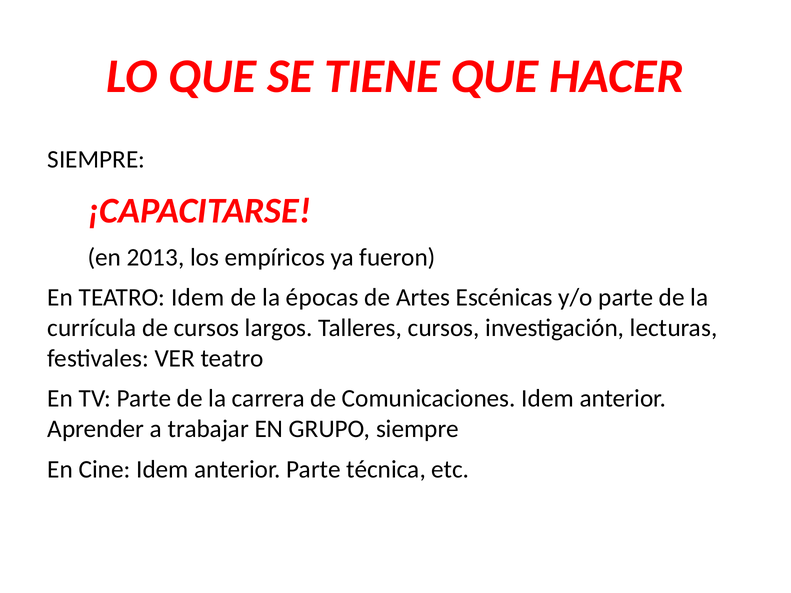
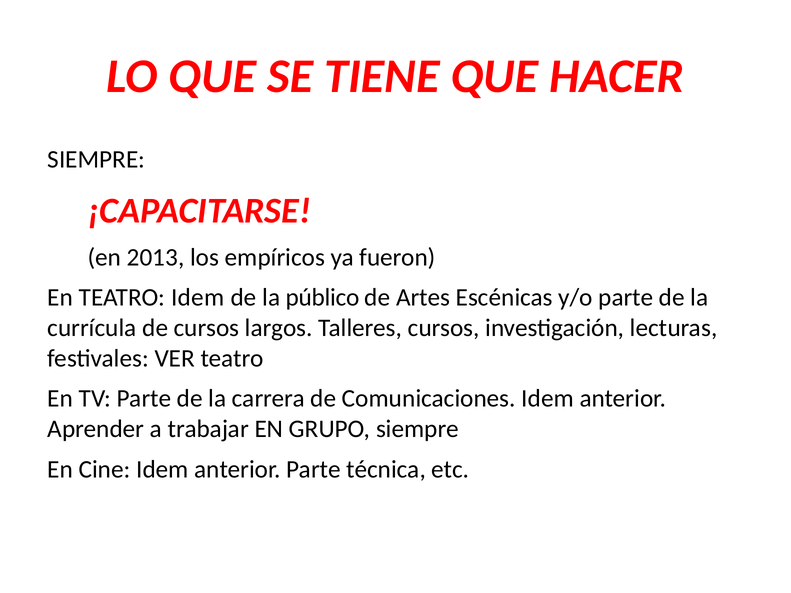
épocas: épocas -> público
